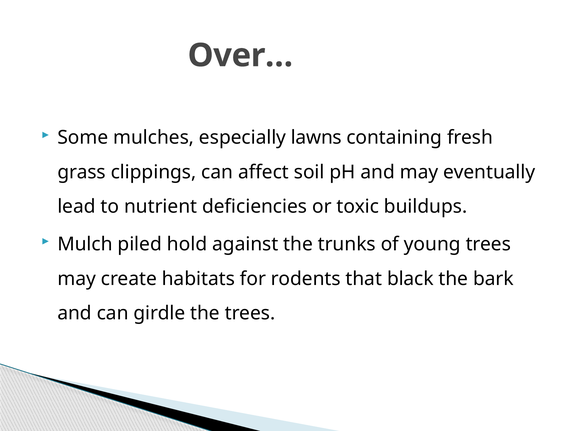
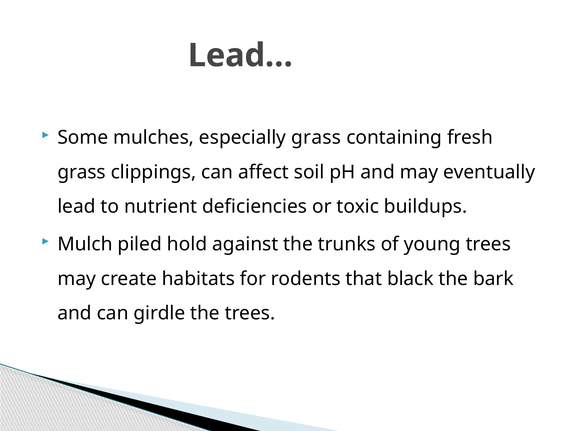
Over…: Over… -> Lead…
especially lawns: lawns -> grass
